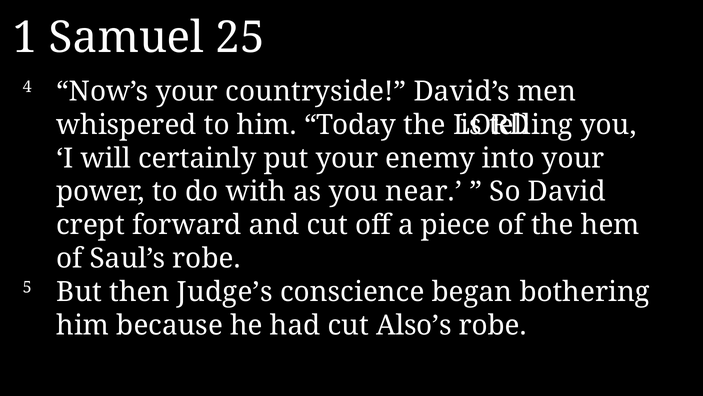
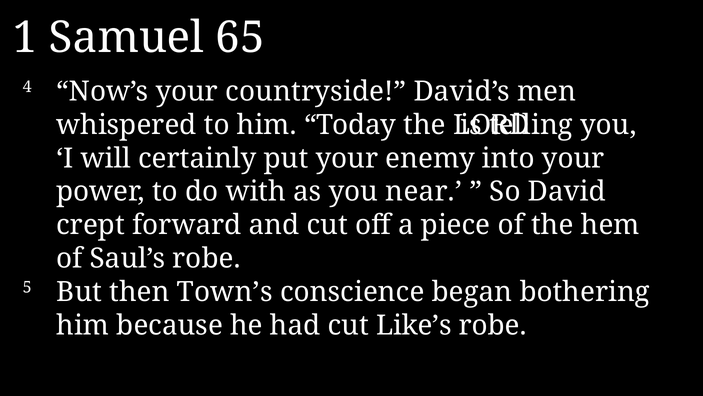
25: 25 -> 65
Judge’s: Judge’s -> Town’s
Also’s: Also’s -> Like’s
